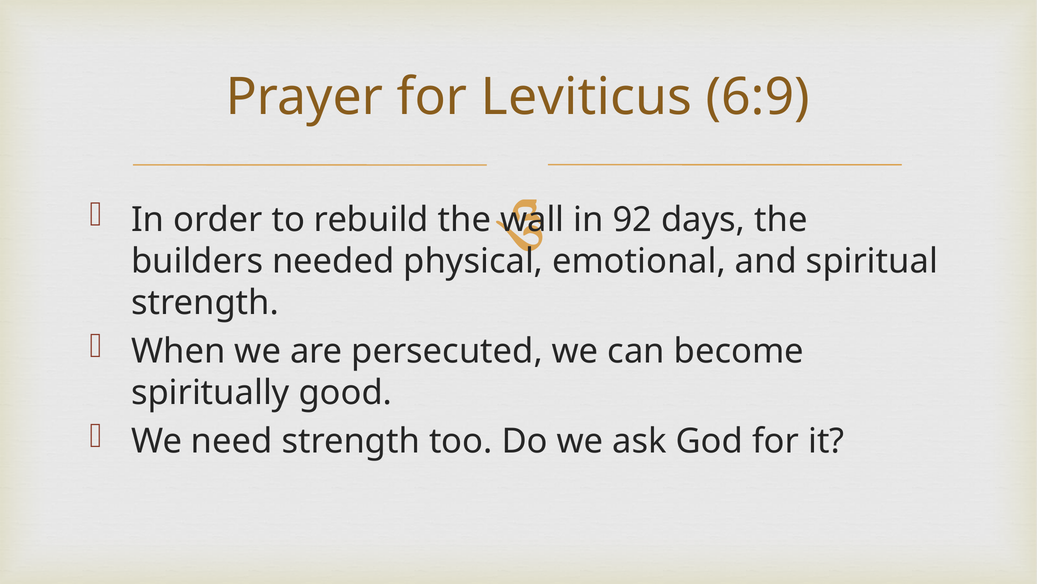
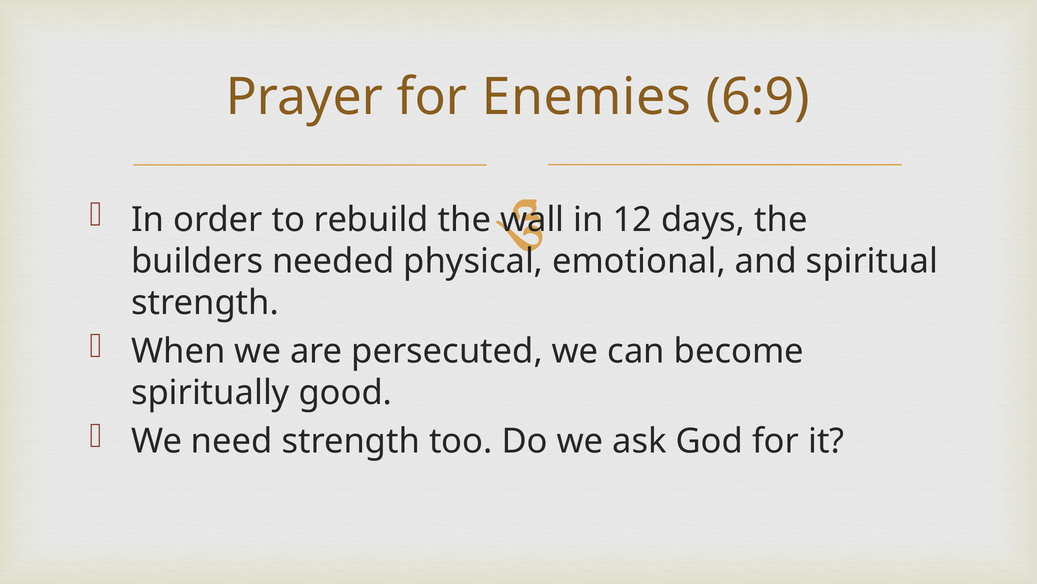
Leviticus: Leviticus -> Enemies
92: 92 -> 12
